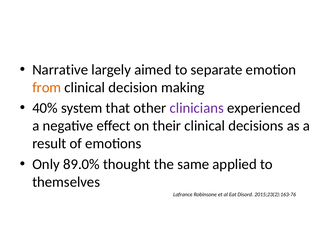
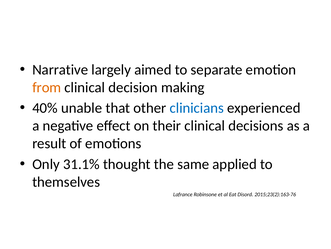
system: system -> unable
clinicians colour: purple -> blue
89.0%: 89.0% -> 31.1%
